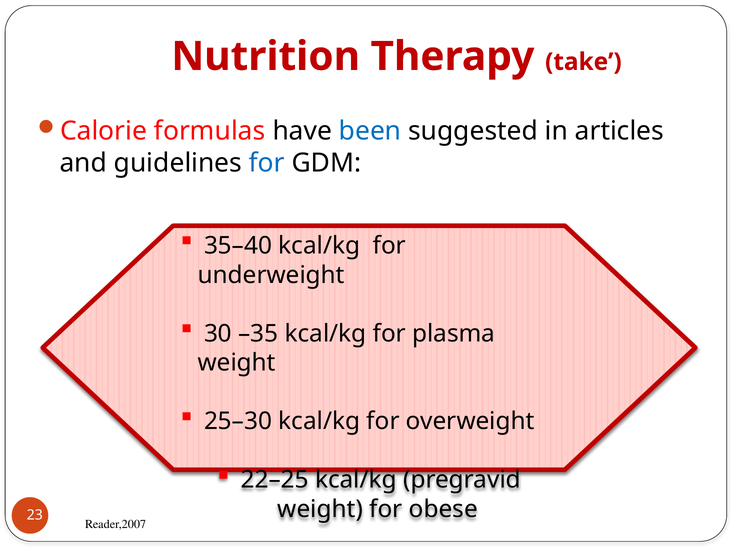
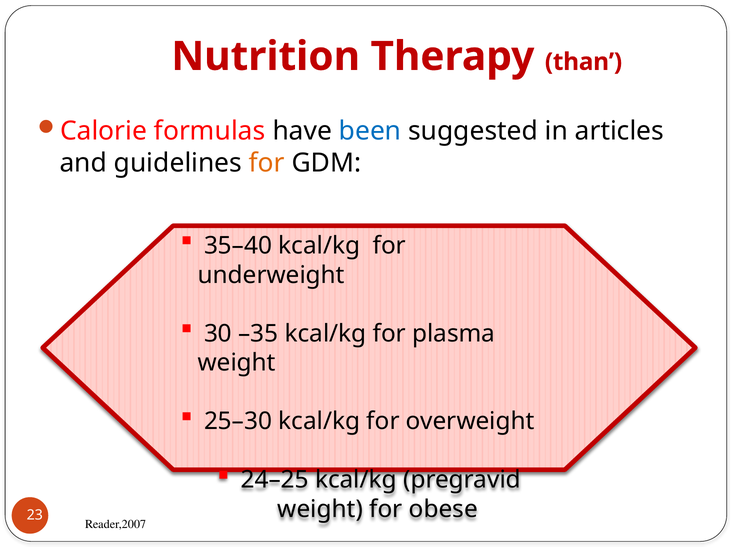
take: take -> than
for at (267, 163) colour: blue -> orange
22–25: 22–25 -> 24–25
